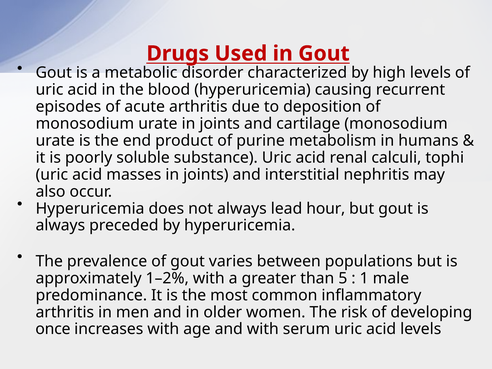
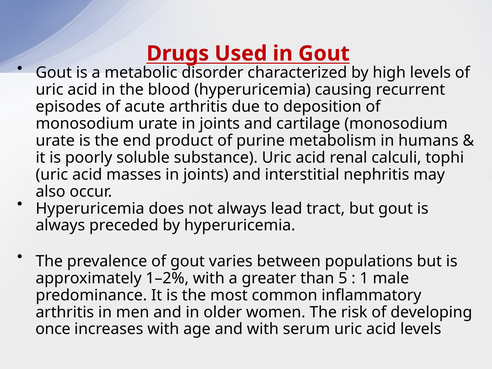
hour: hour -> tract
